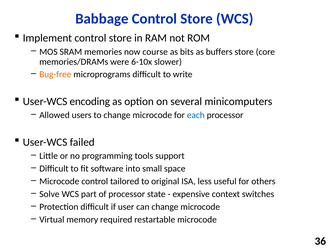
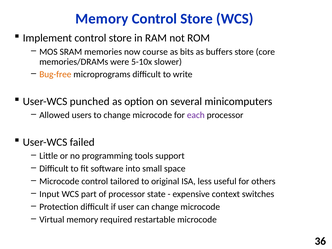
Babbage at (102, 19): Babbage -> Memory
6-10x: 6-10x -> 5-10x
encoding: encoding -> punched
each colour: blue -> purple
Solve: Solve -> Input
